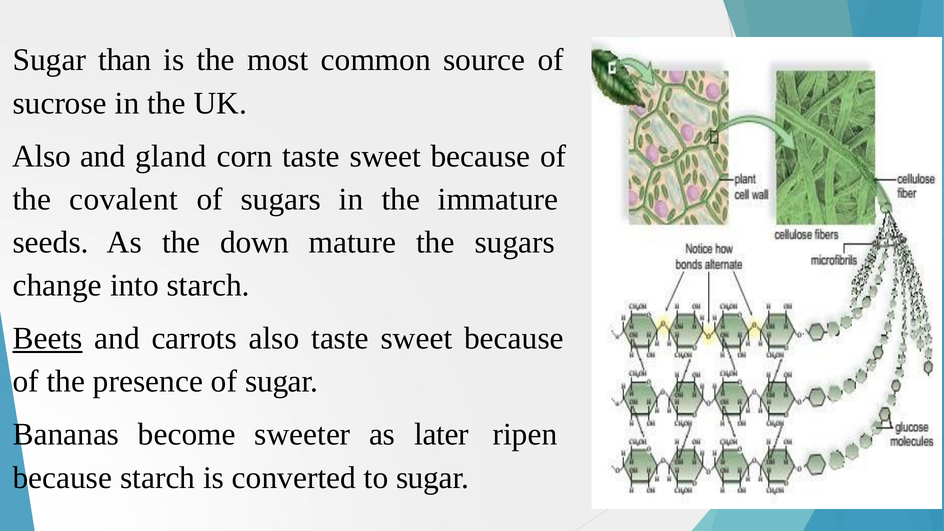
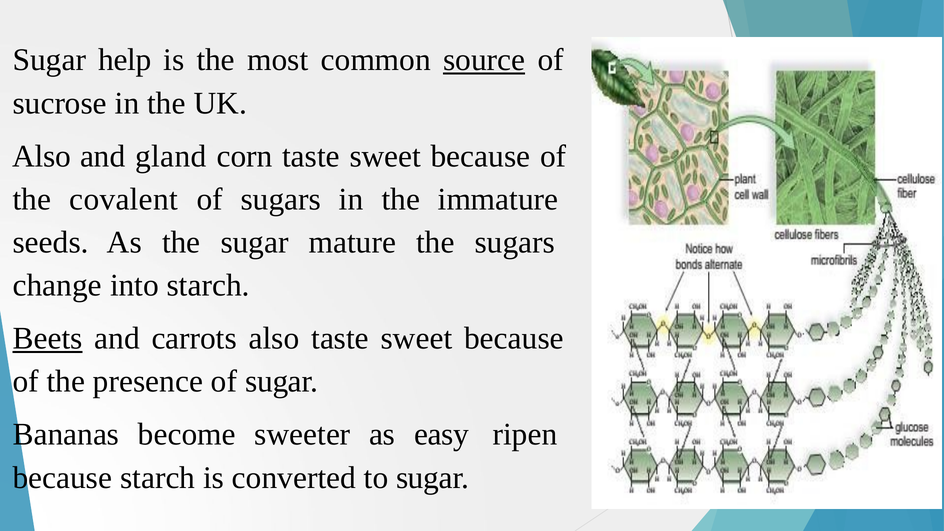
than: than -> help
source underline: none -> present
the down: down -> sugar
later: later -> easy
